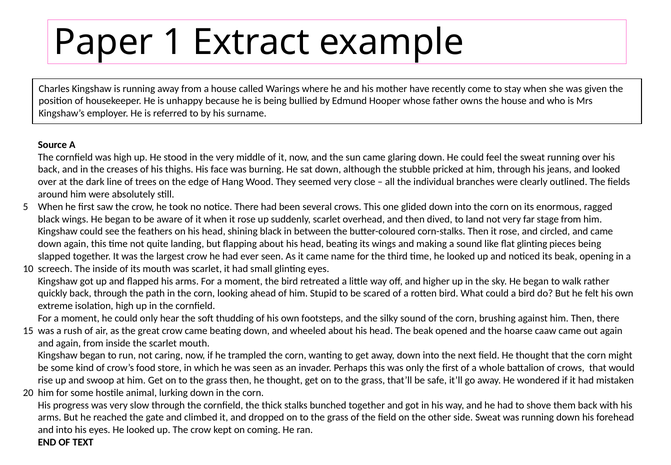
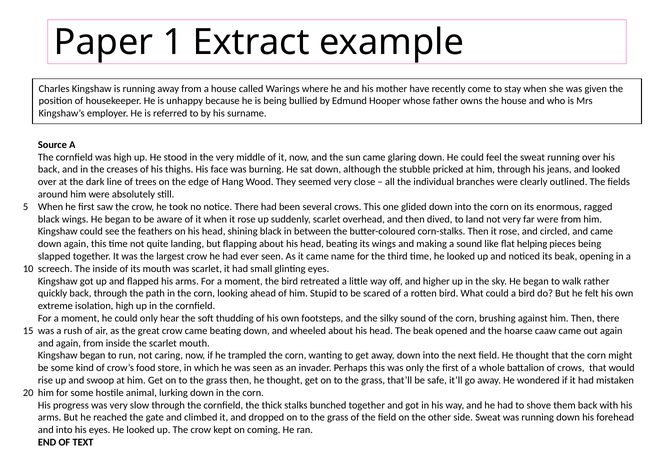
far stage: stage -> were
flat glinting: glinting -> helping
